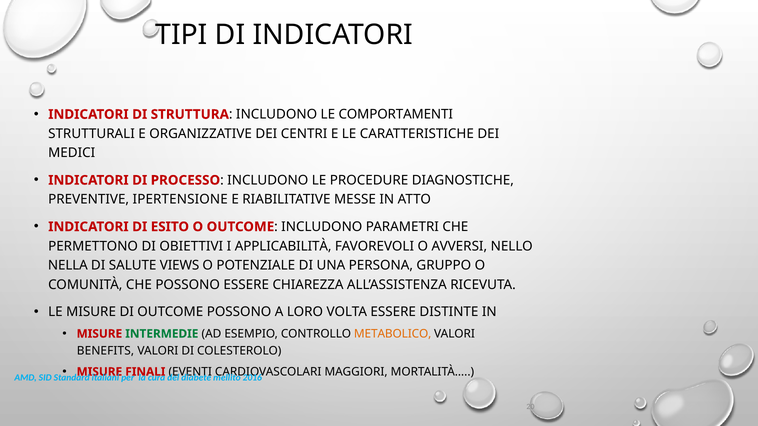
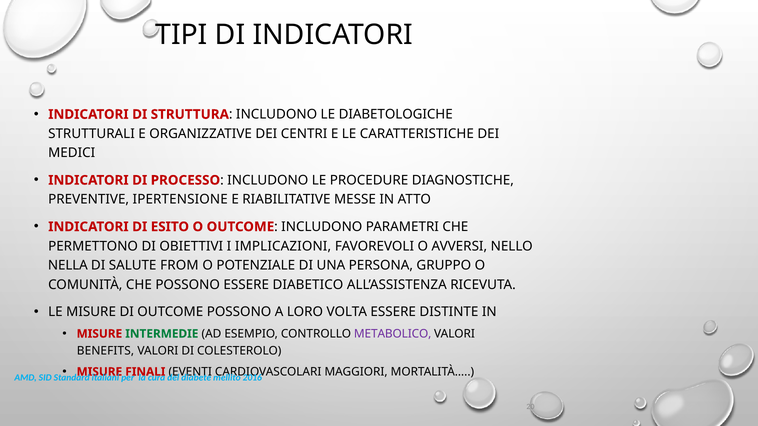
COMPORTAMENTI: COMPORTAMENTI -> DIABETOLOGICHE
APPLICABILITÀ: APPLICABILITÀ -> IMPLICAZIONI
VIEWS: VIEWS -> FROM
CHIAREZZA: CHIAREZZA -> DIABETICO
METABOLICO colour: orange -> purple
